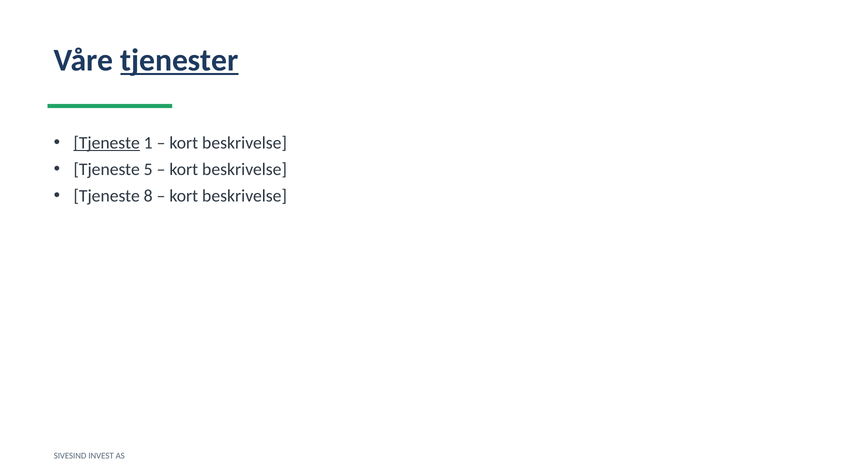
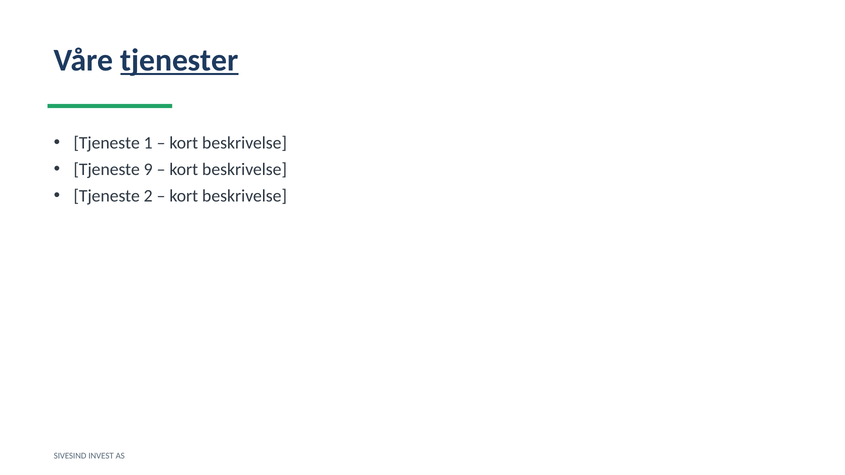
Tjeneste at (107, 143) underline: present -> none
5: 5 -> 9
8: 8 -> 2
